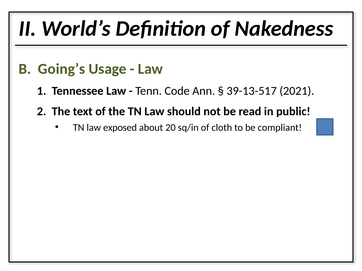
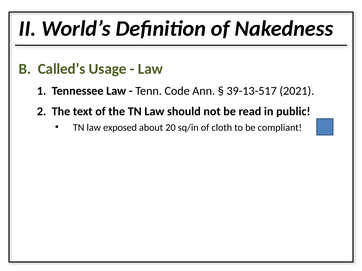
Going’s: Going’s -> Called’s
